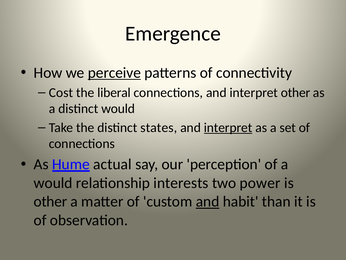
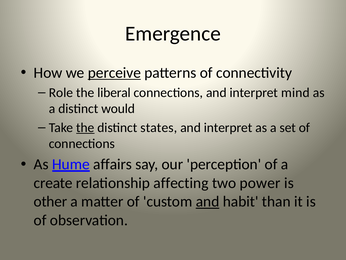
Cost: Cost -> Role
interpret other: other -> mind
the at (85, 127) underline: none -> present
interpret at (228, 127) underline: present -> none
actual: actual -> affairs
would at (53, 183): would -> create
interests: interests -> affecting
